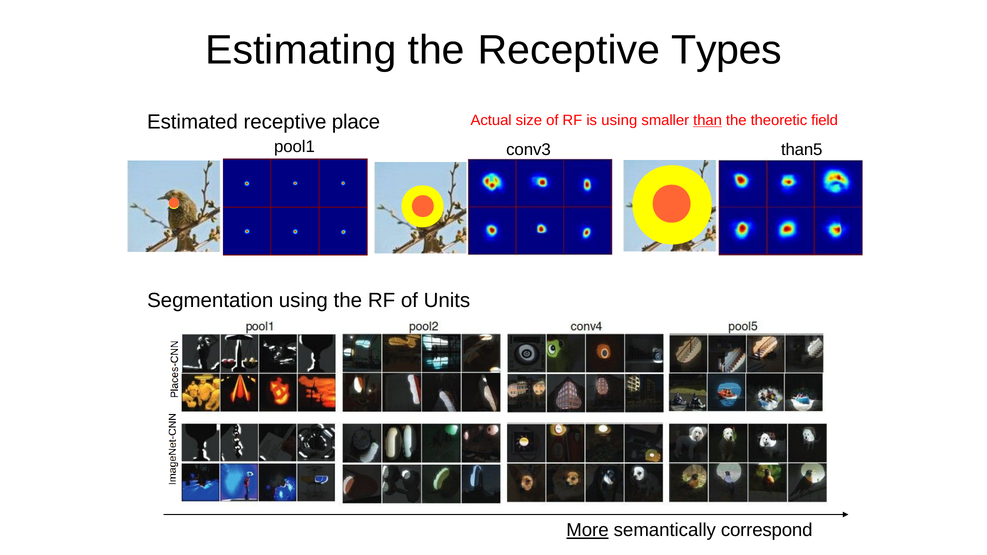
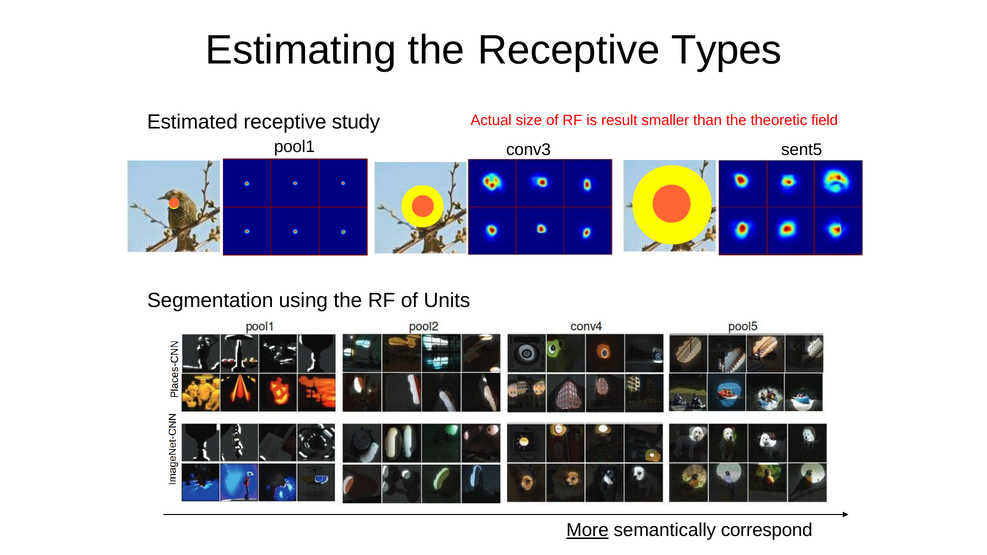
place: place -> study
is using: using -> result
than underline: present -> none
than5: than5 -> sent5
